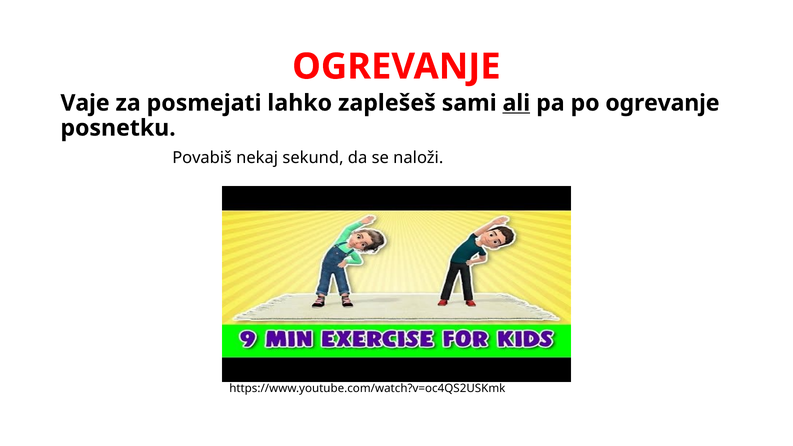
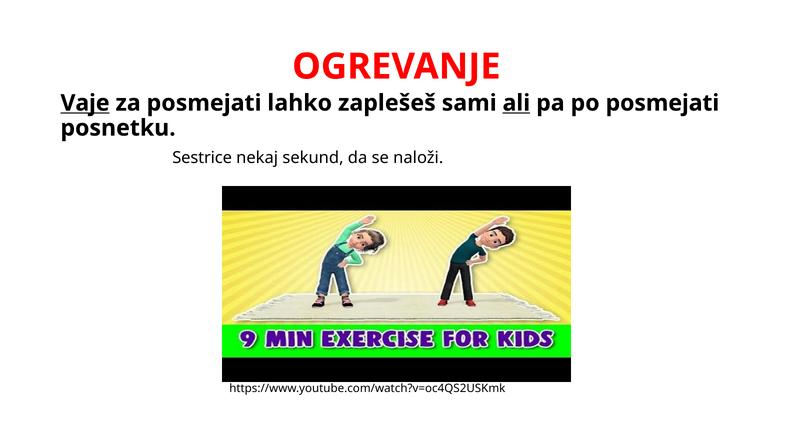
Vaje underline: none -> present
po ogrevanje: ogrevanje -> posmejati
Povabiš: Povabiš -> Sestrice
